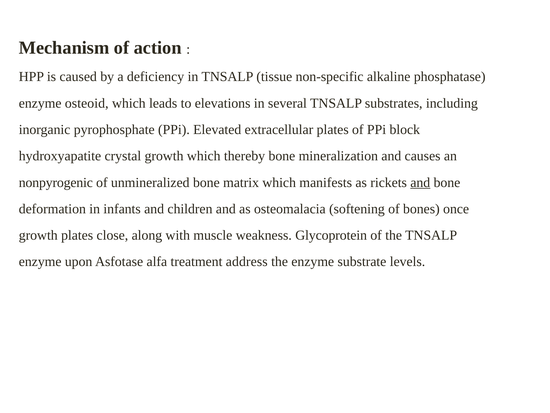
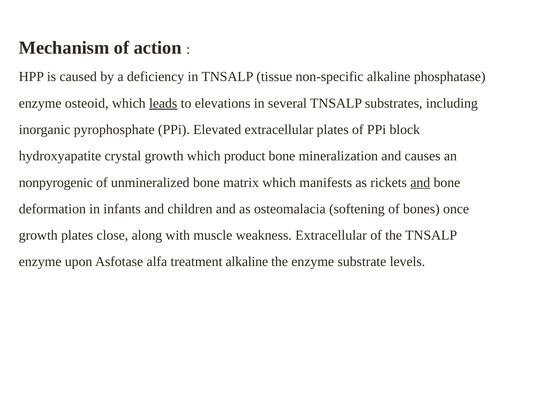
leads underline: none -> present
thereby: thereby -> product
weakness Glycoprotein: Glycoprotein -> Extracellular
treatment address: address -> alkaline
